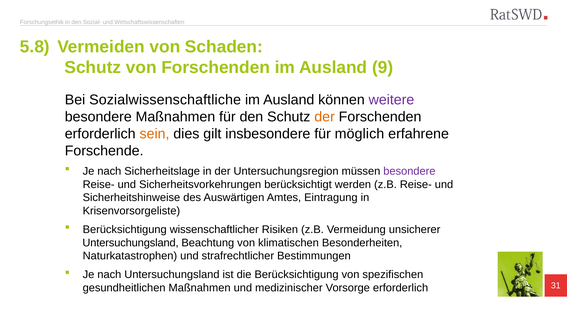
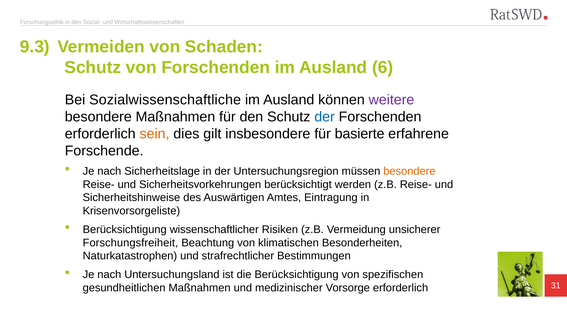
5.8: 5.8 -> 9.3
9: 9 -> 6
der at (325, 117) colour: orange -> blue
möglich: möglich -> basierte
besondere at (409, 171) colour: purple -> orange
Untersuchungsland at (131, 243): Untersuchungsland -> Forschungsfreiheit
